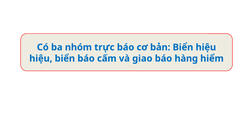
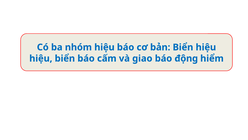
nhóm trực: trực -> hiệu
hàng: hàng -> động
